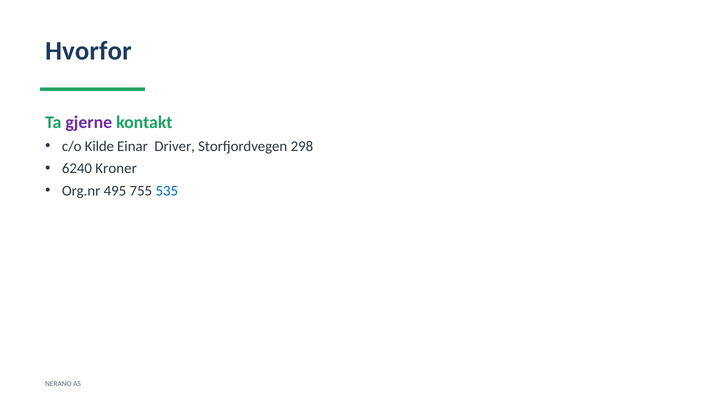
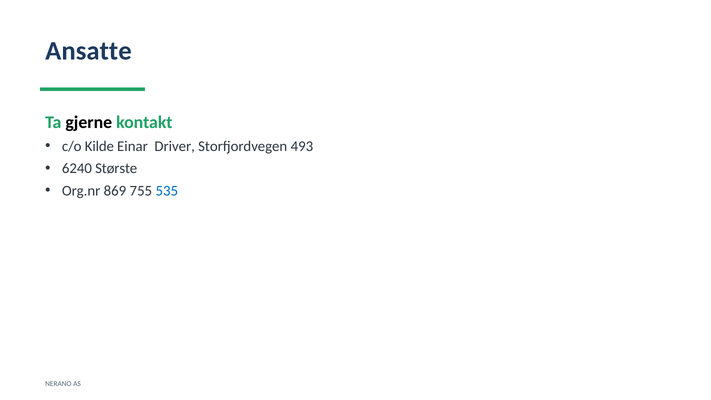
Hvorfor: Hvorfor -> Ansatte
gjerne colour: purple -> black
298: 298 -> 493
Kroner: Kroner -> Største
495: 495 -> 869
